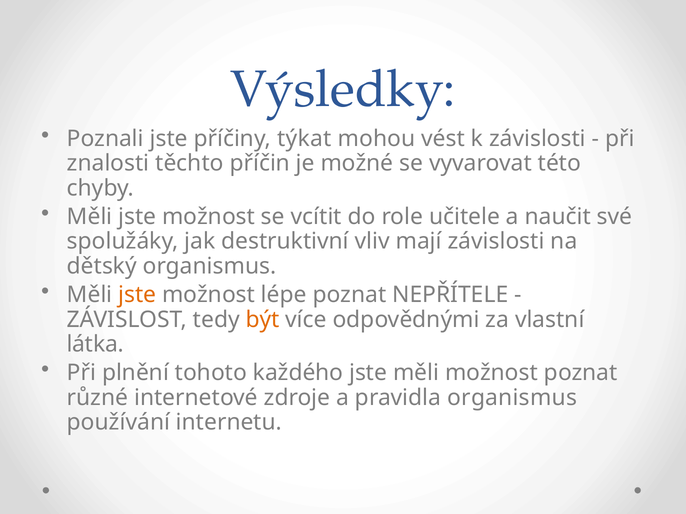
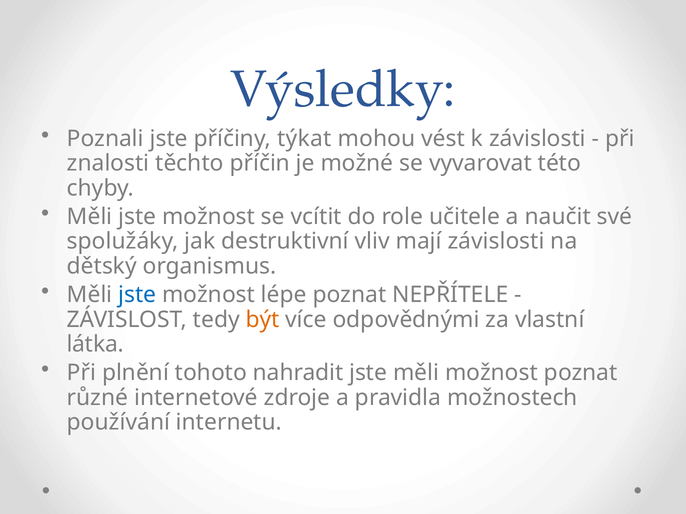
jste at (137, 295) colour: orange -> blue
každého: každého -> nahradit
pravidla organismus: organismus -> možnostech
